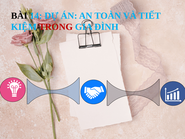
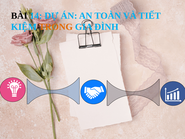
TRONG colour: red -> orange
